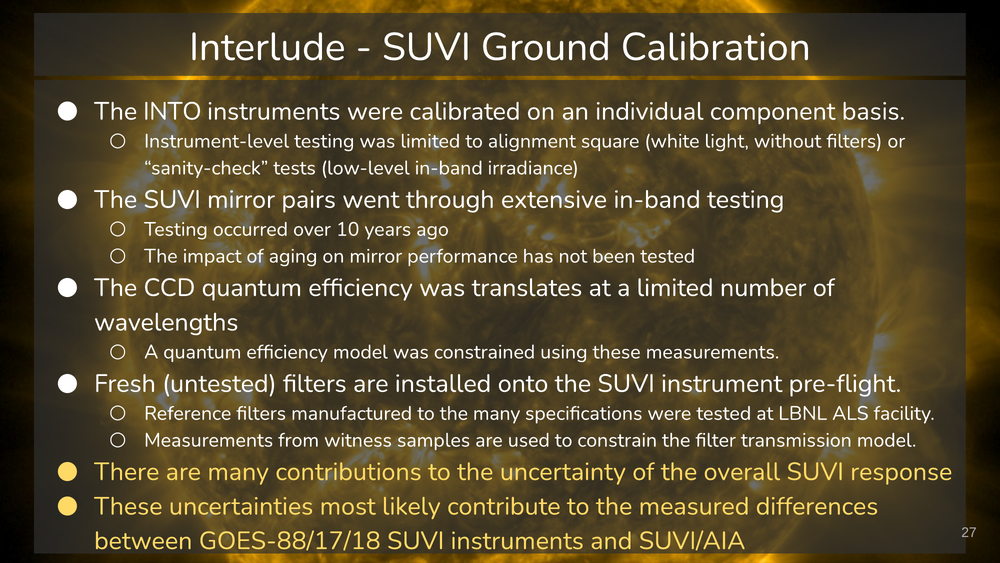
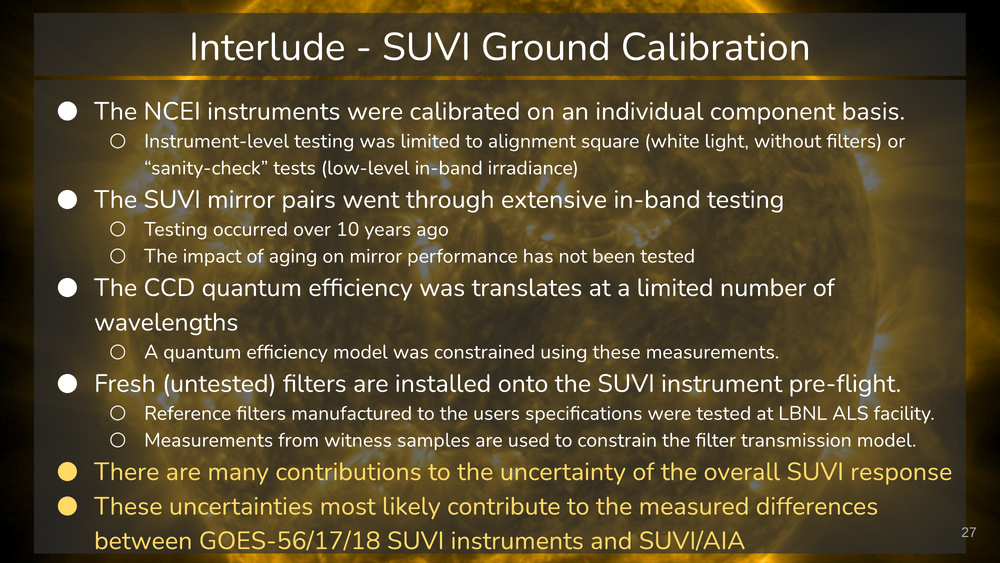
INTO: INTO -> NCEI
the many: many -> users
GOES-88/17/18: GOES-88/17/18 -> GOES-56/17/18
